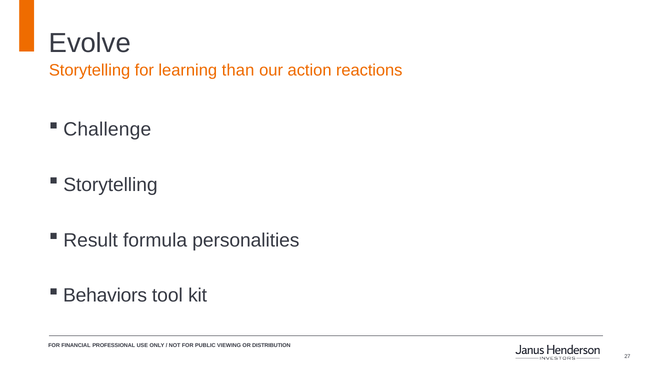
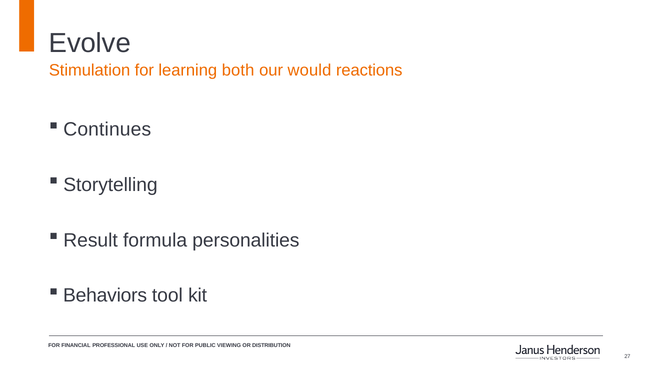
Storytelling at (90, 70): Storytelling -> Stimulation
than: than -> both
action: action -> would
Challenge: Challenge -> Continues
